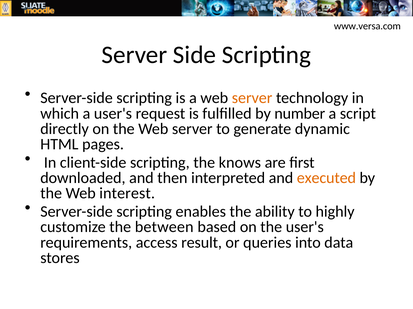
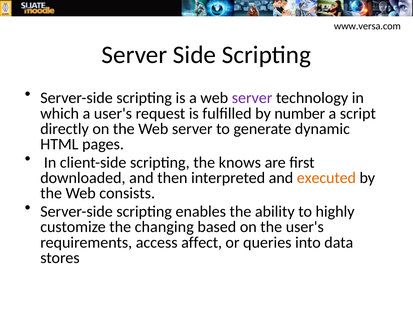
server at (252, 98) colour: orange -> purple
interest: interest -> consists
between: between -> changing
result: result -> affect
